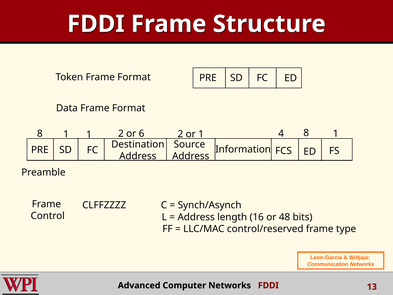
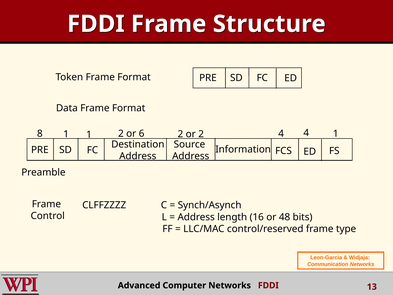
or 1: 1 -> 2
1 8: 8 -> 4
